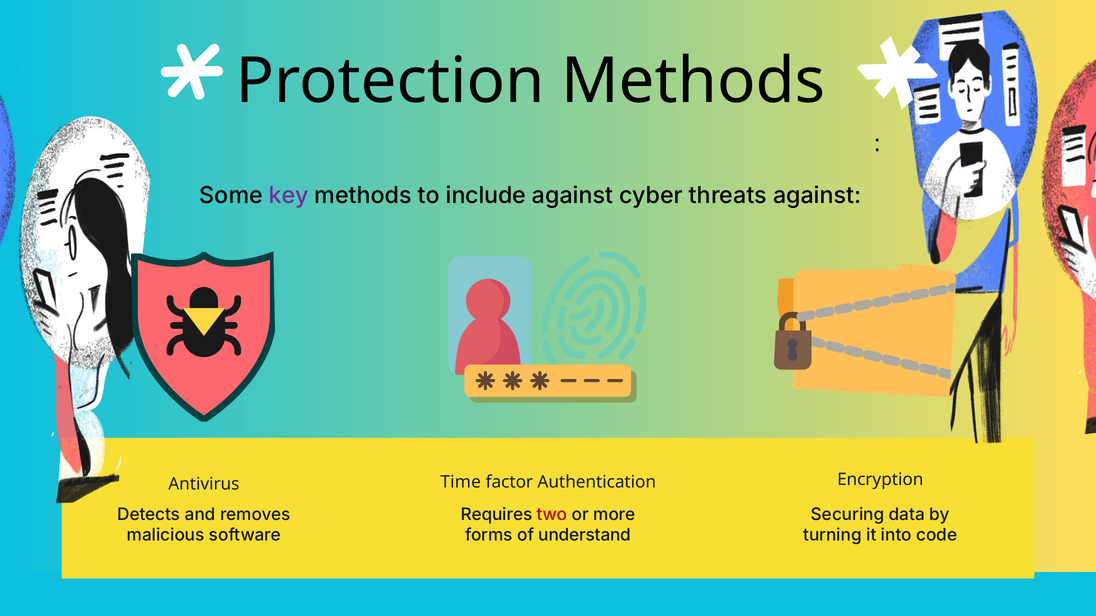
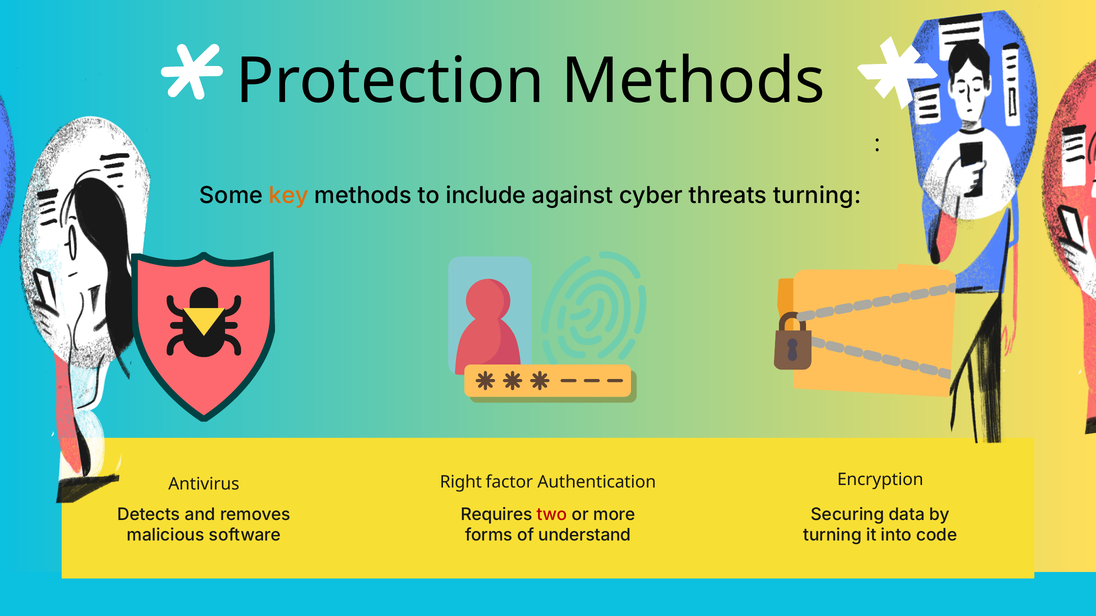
key colour: purple -> orange
threats against: against -> turning
Time: Time -> Right
